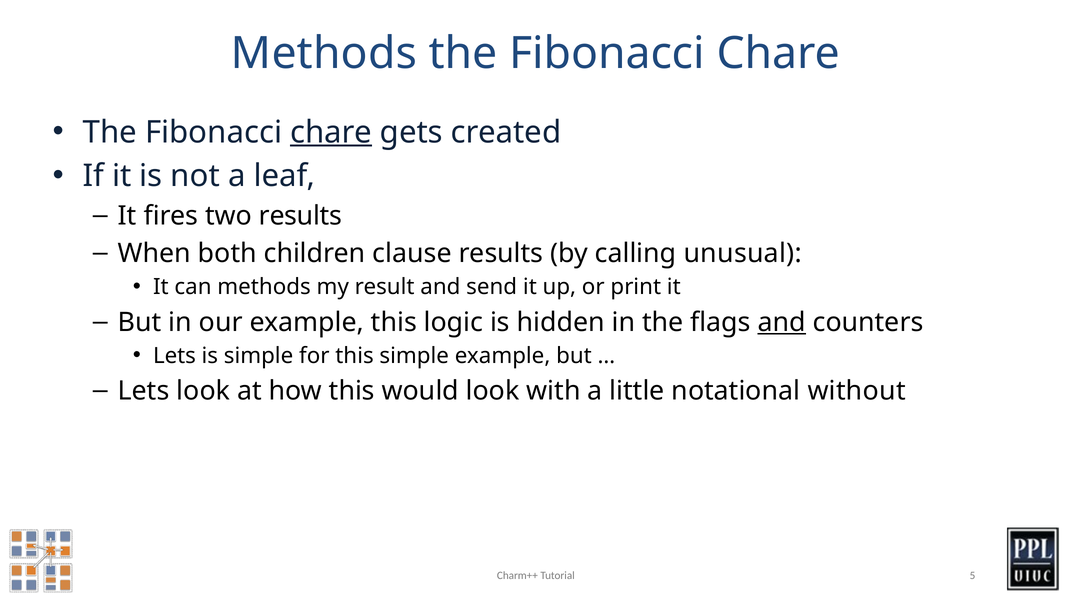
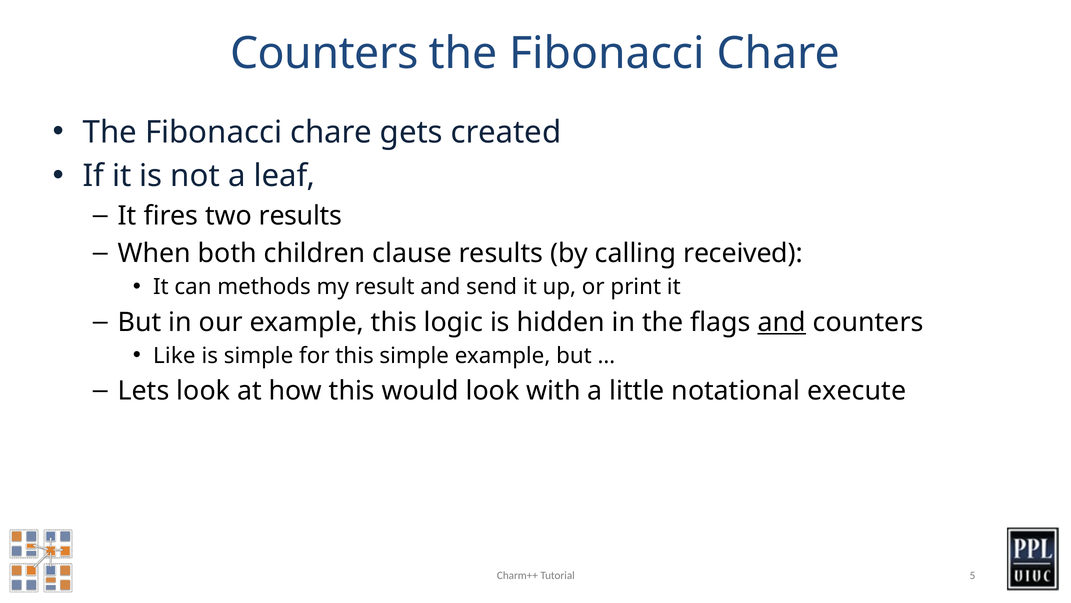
Methods at (324, 53): Methods -> Counters
chare at (331, 132) underline: present -> none
unusual: unusual -> received
Lets at (174, 355): Lets -> Like
without: without -> execute
